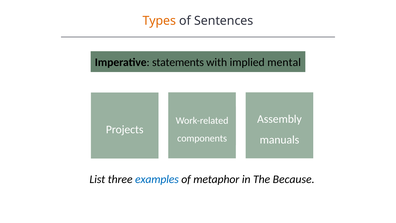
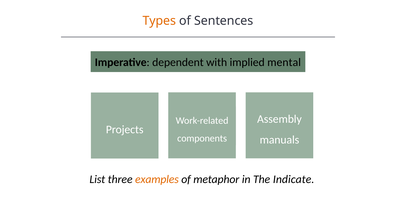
statements: statements -> dependent
examples colour: blue -> orange
Because: Because -> Indicate
